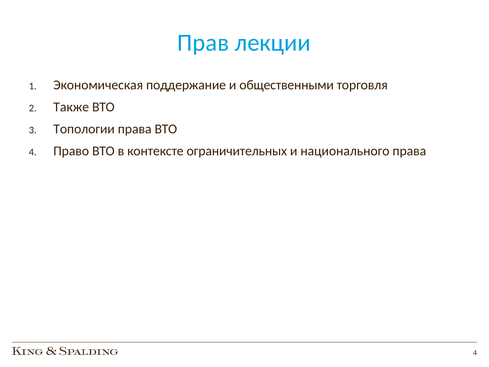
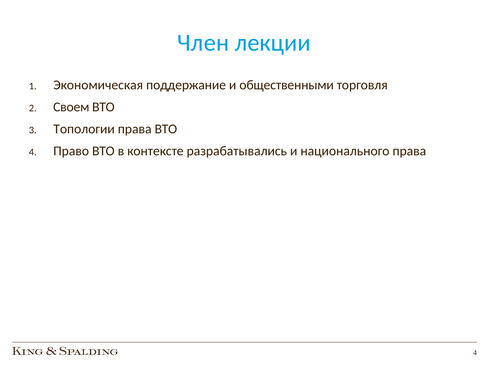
Прав: Прав -> Член
Также: Также -> Своем
ограничительных: ограничительных -> разрабатывались
